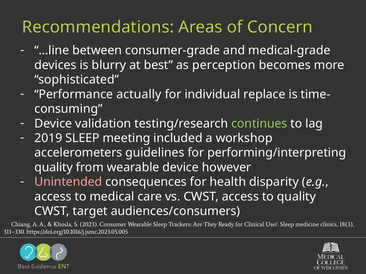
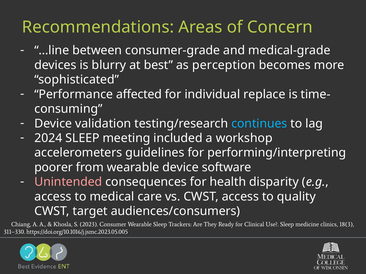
actually: actually -> affected
continues colour: light green -> light blue
2019: 2019 -> 2024
quality at (54, 168): quality -> poorer
however: however -> software
